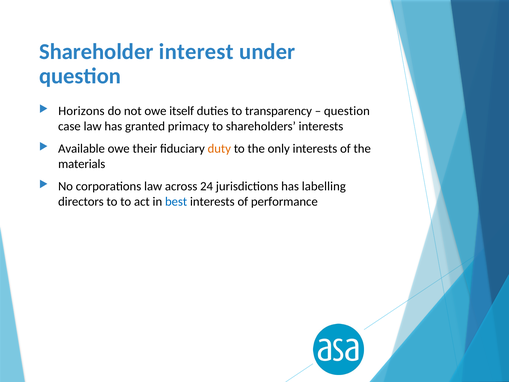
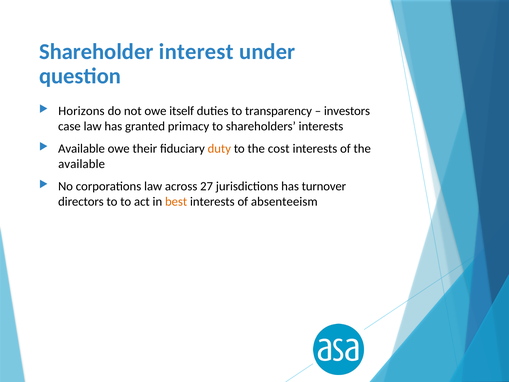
question at (347, 111): question -> investors
only: only -> cost
materials at (82, 164): materials -> available
24: 24 -> 27
labelling: labelling -> turnover
best colour: blue -> orange
performance: performance -> absenteeism
